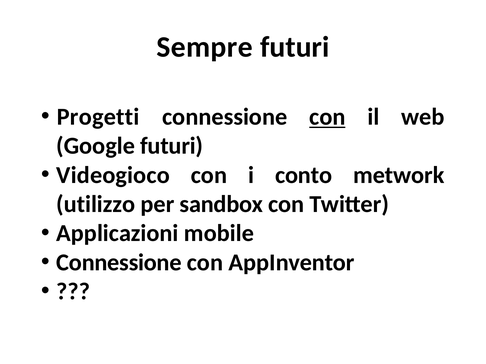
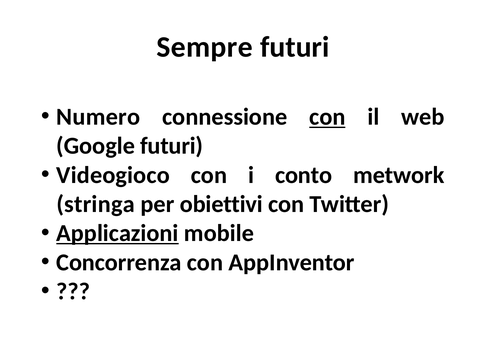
Progetti: Progetti -> Numero
utilizzo: utilizzo -> stringa
sandbox: sandbox -> obiettivi
Applicazioni underline: none -> present
Connessione at (119, 263): Connessione -> Concorrenza
